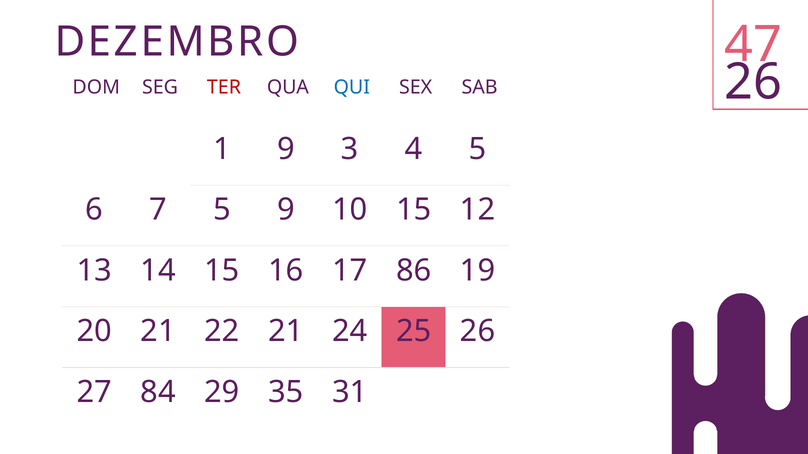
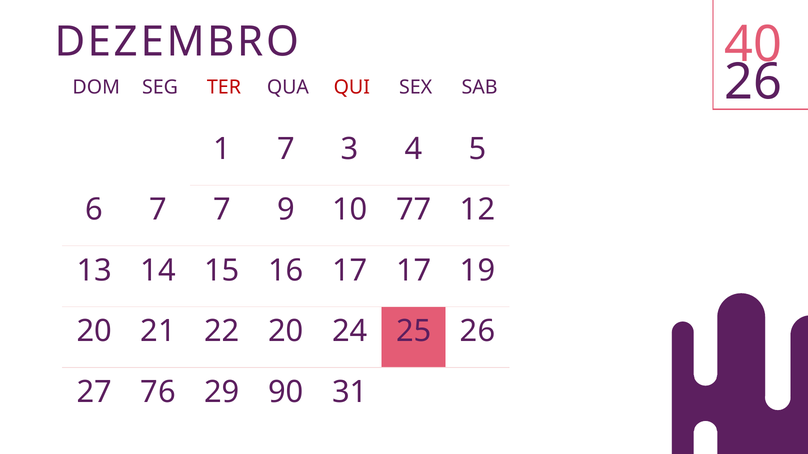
47: 47 -> 40
QUI colour: blue -> red
1 9: 9 -> 7
7 5: 5 -> 7
10 15: 15 -> 77
17 86: 86 -> 17
22 21: 21 -> 20
84: 84 -> 76
35: 35 -> 90
